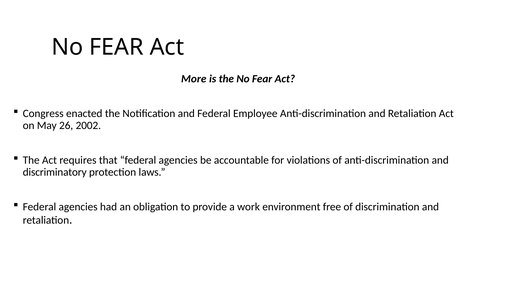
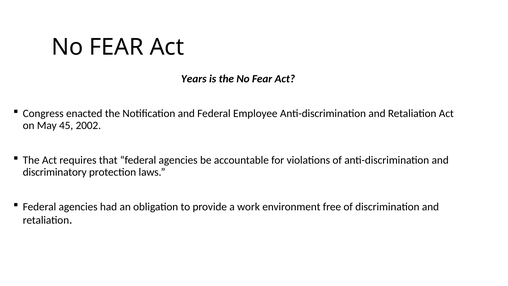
More: More -> Years
26: 26 -> 45
